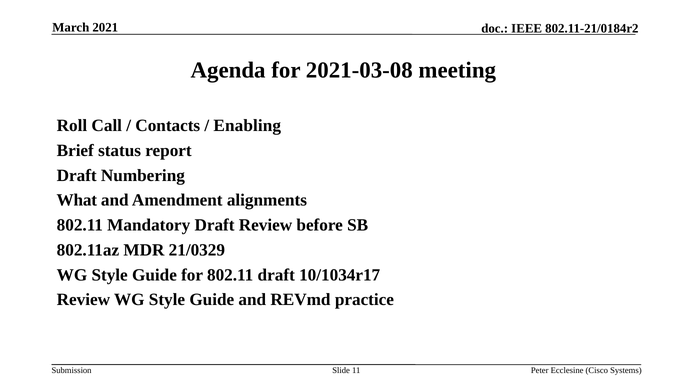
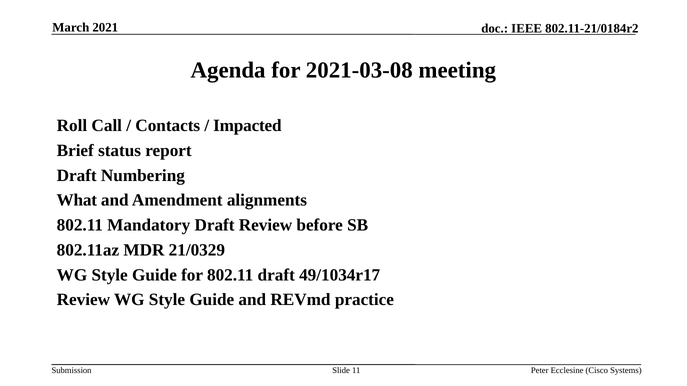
Enabling: Enabling -> Impacted
10/1034r17: 10/1034r17 -> 49/1034r17
